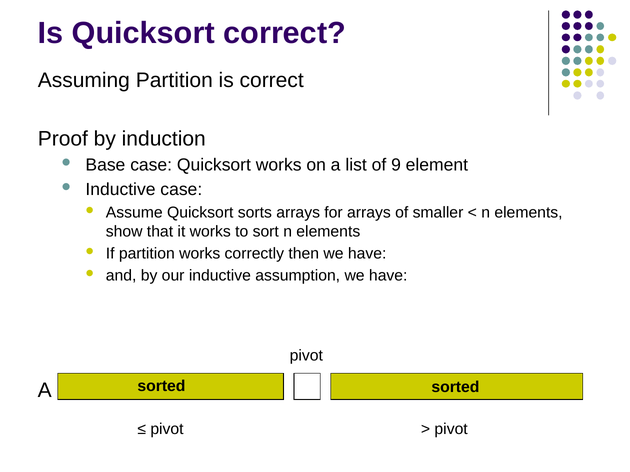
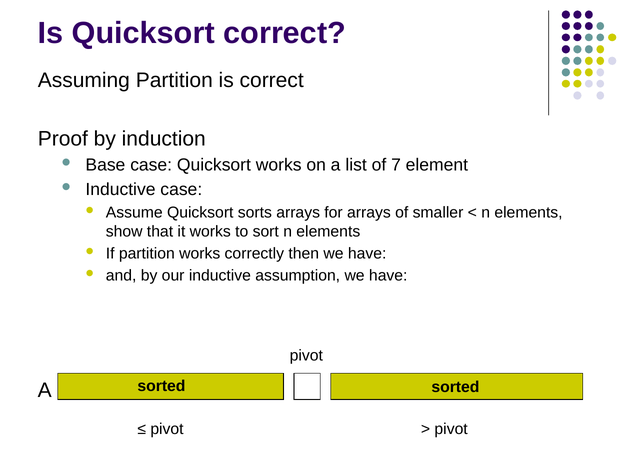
9: 9 -> 7
